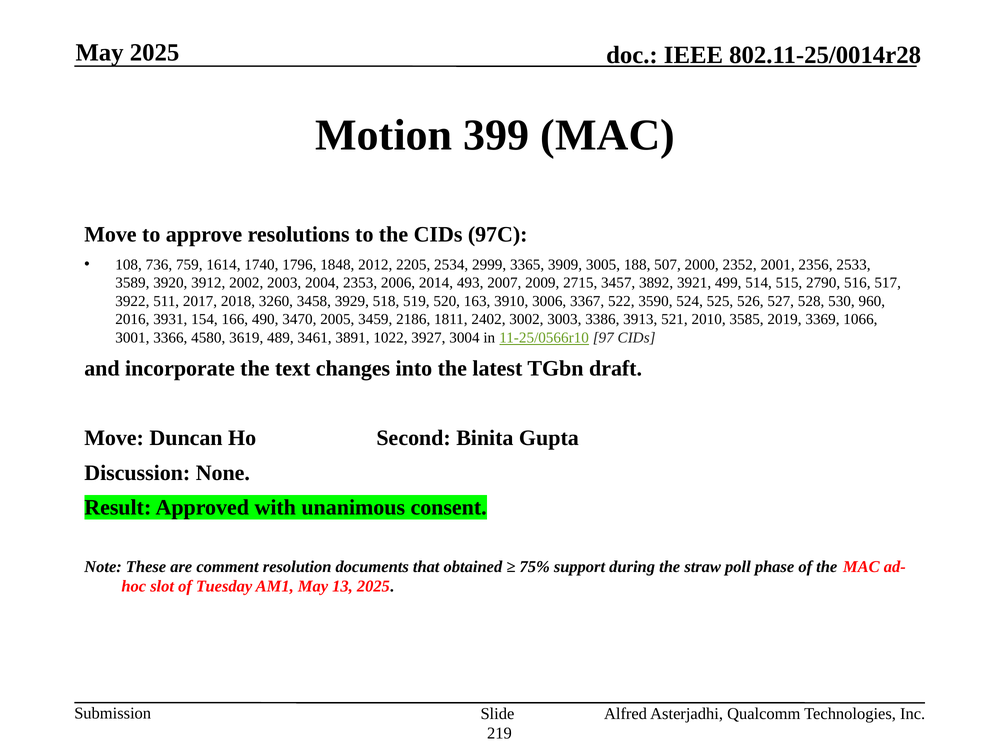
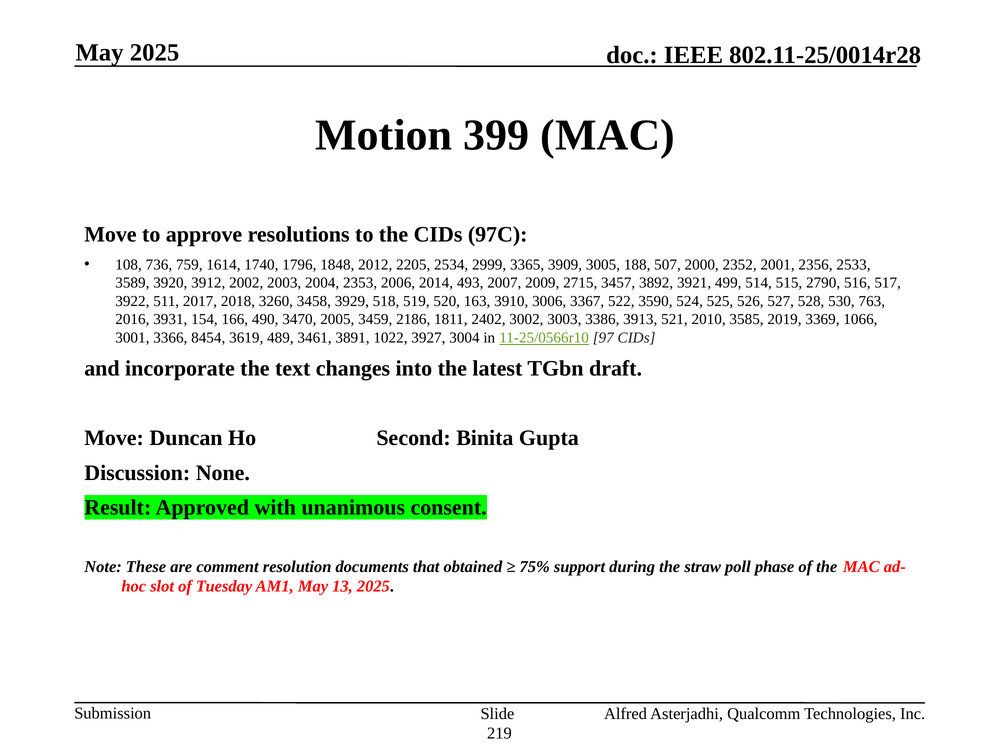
960: 960 -> 763
4580: 4580 -> 8454
